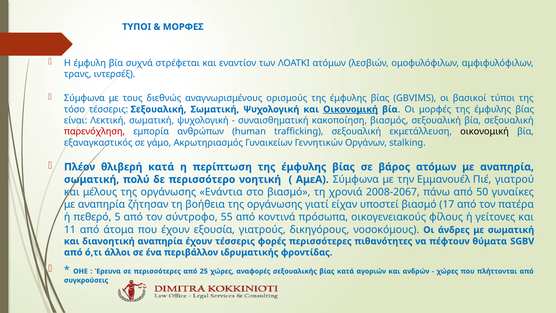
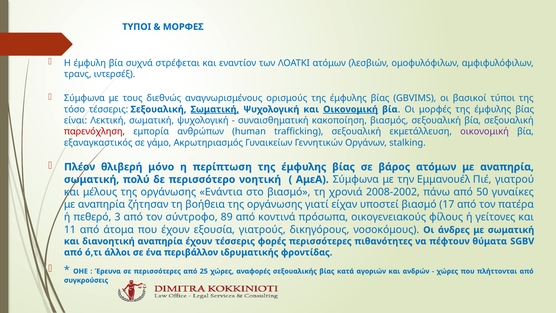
Σωματική at (215, 109) underline: none -> present
οικονομική at (485, 131) colour: black -> purple
θλιβερή κατά: κατά -> μόνο
2008-2067: 2008-2067 -> 2008-2002
5: 5 -> 3
55: 55 -> 89
